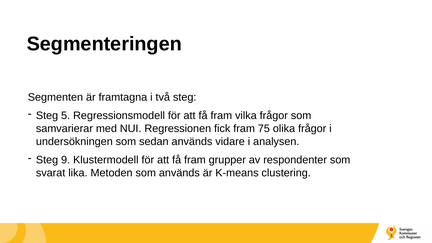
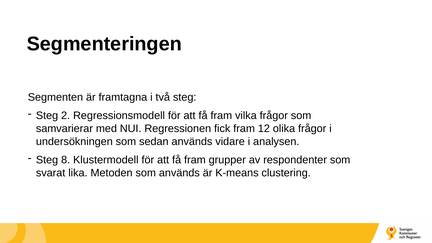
5: 5 -> 2
75: 75 -> 12
9: 9 -> 8
